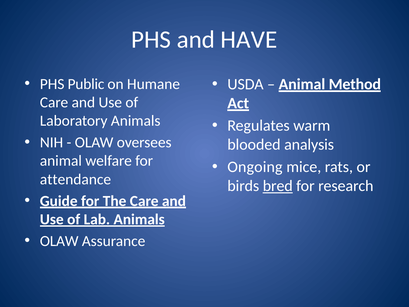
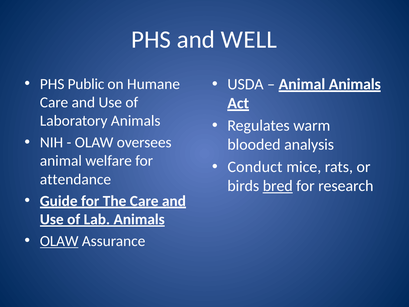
HAVE: HAVE -> WELL
Animal Method: Method -> Animals
Ongoing: Ongoing -> Conduct
OLAW at (59, 241) underline: none -> present
